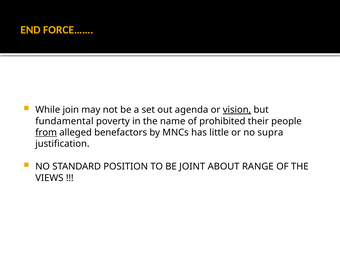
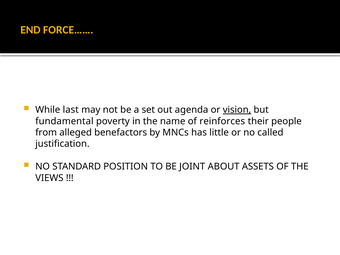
join: join -> last
prohibited: prohibited -> reinforces
from underline: present -> none
supra: supra -> called
RANGE: RANGE -> ASSETS
